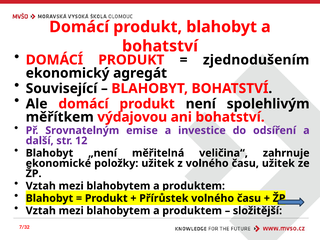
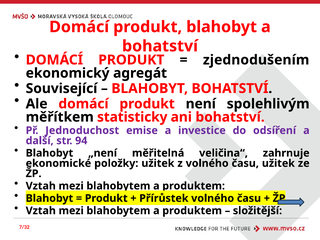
výdajovou: výdajovou -> statisticky
Srovnatelným: Srovnatelným -> Jednoduchost
12: 12 -> 94
